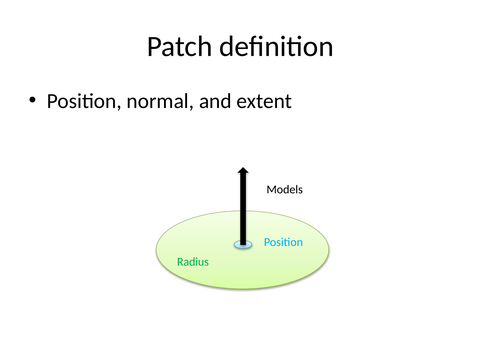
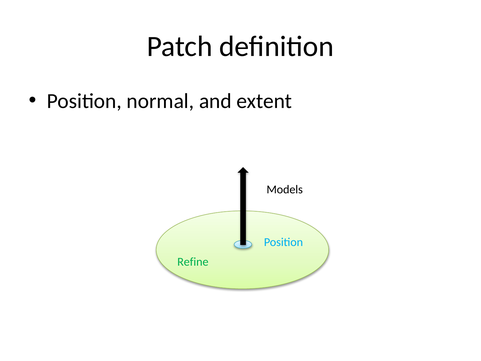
Radius: Radius -> Refine
